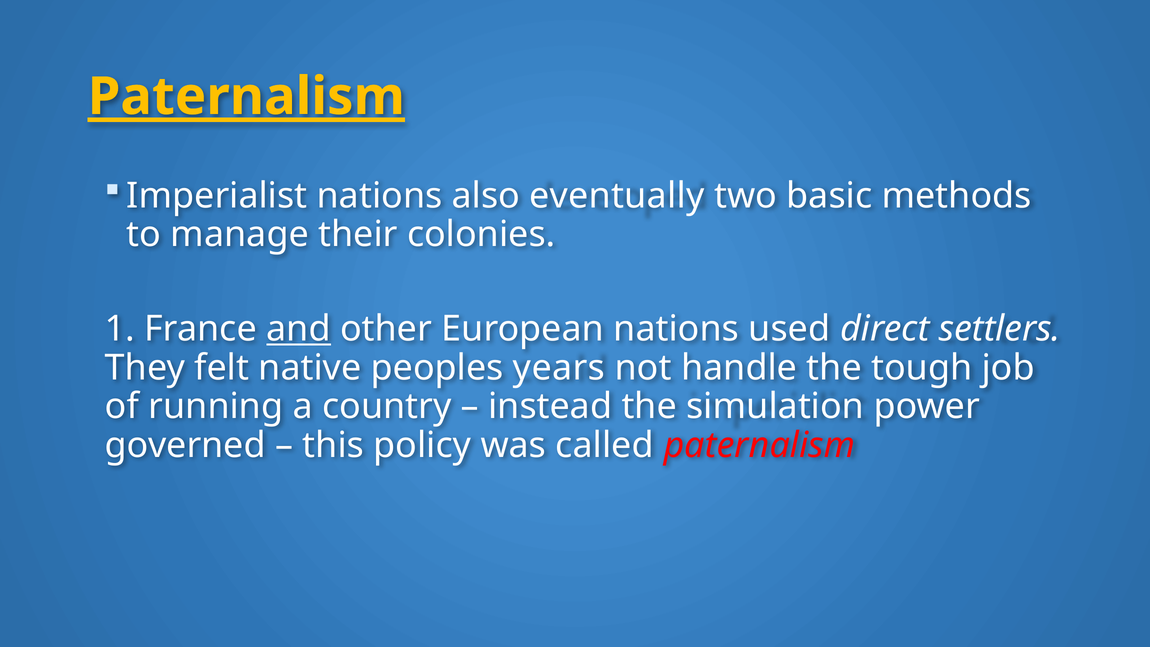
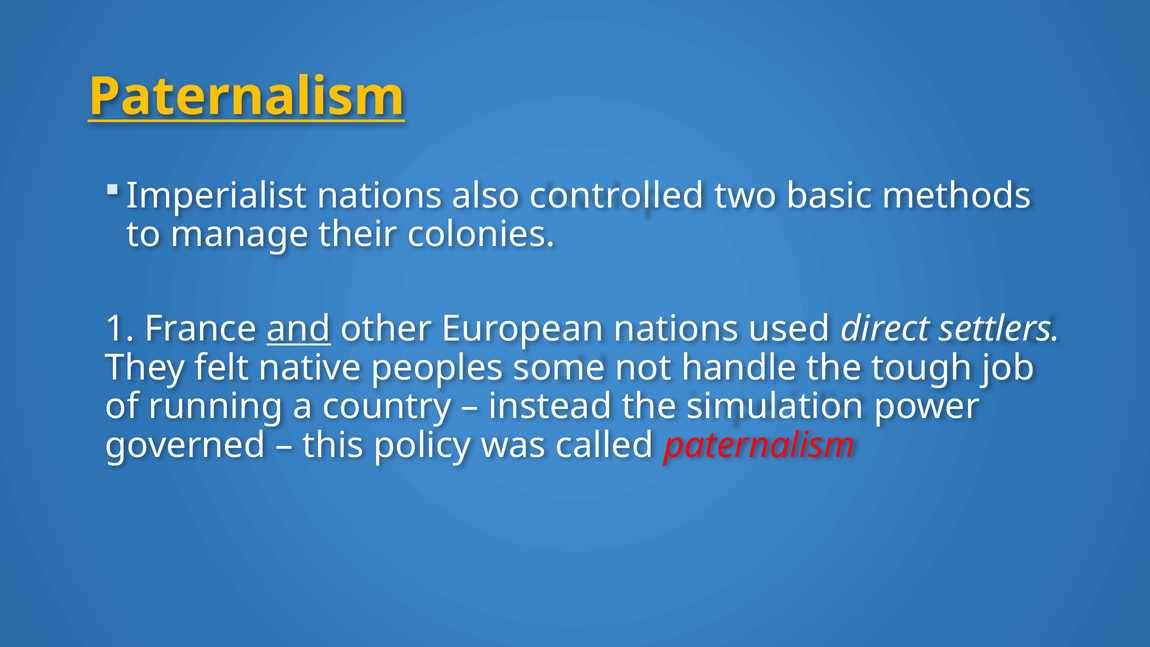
Paternalism at (246, 97) underline: present -> none
eventually: eventually -> controlled
years: years -> some
